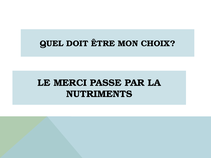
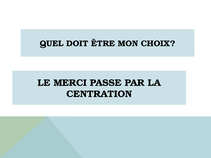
NUTRIMENTS: NUTRIMENTS -> CENTRATION
